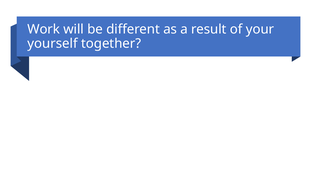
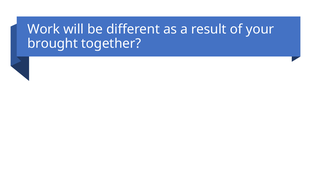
yourself: yourself -> brought
